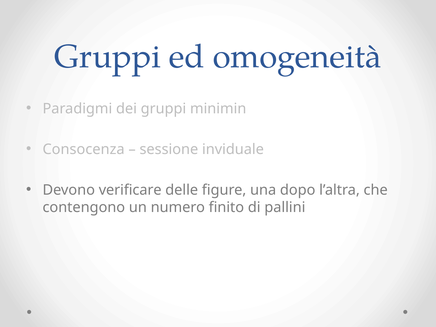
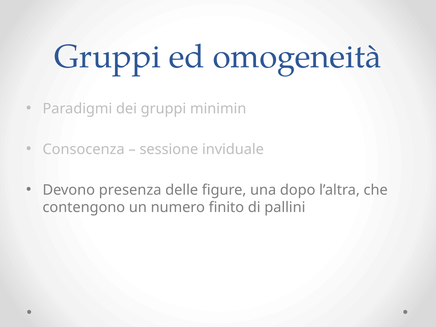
verificare: verificare -> presenza
